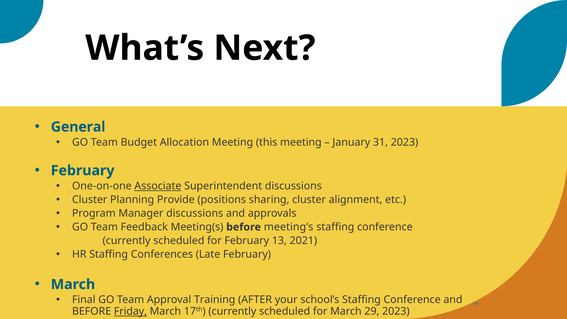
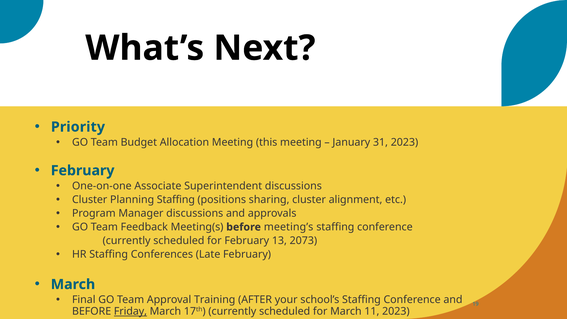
General: General -> Priority
Associate underline: present -> none
Planning Provide: Provide -> Staffing
2021: 2021 -> 2073
29: 29 -> 11
